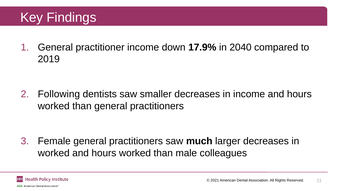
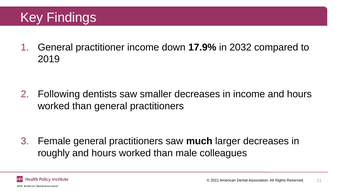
2040: 2040 -> 2032
worked at (54, 153): worked -> roughly
